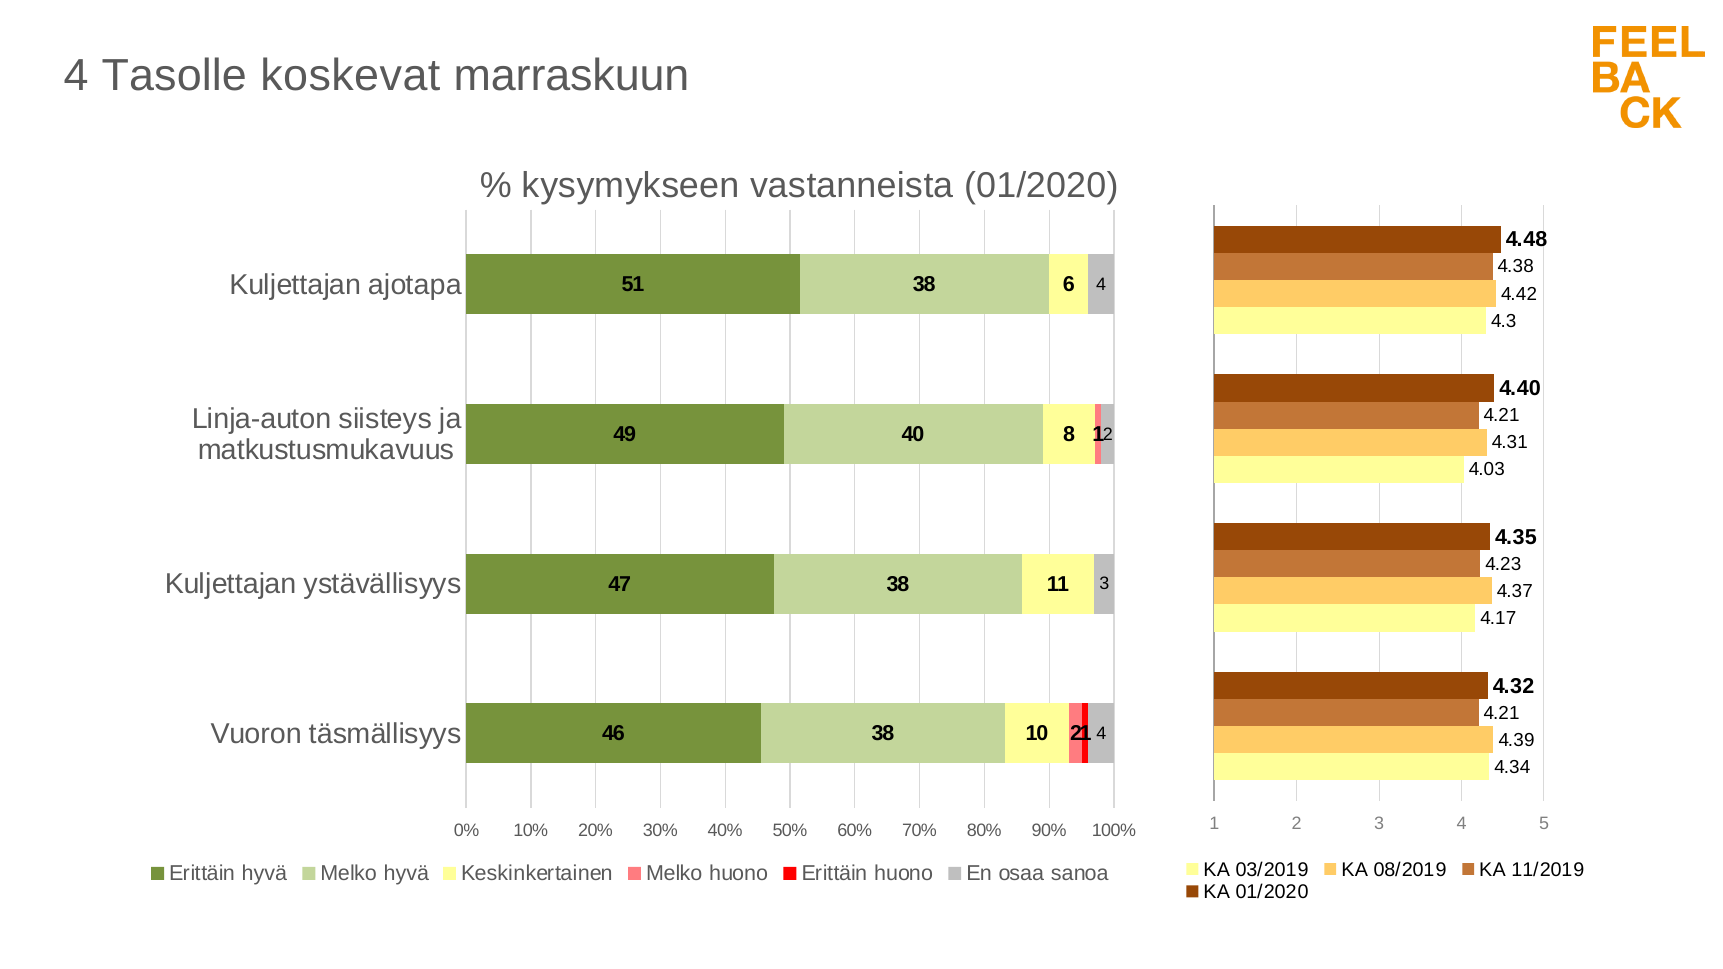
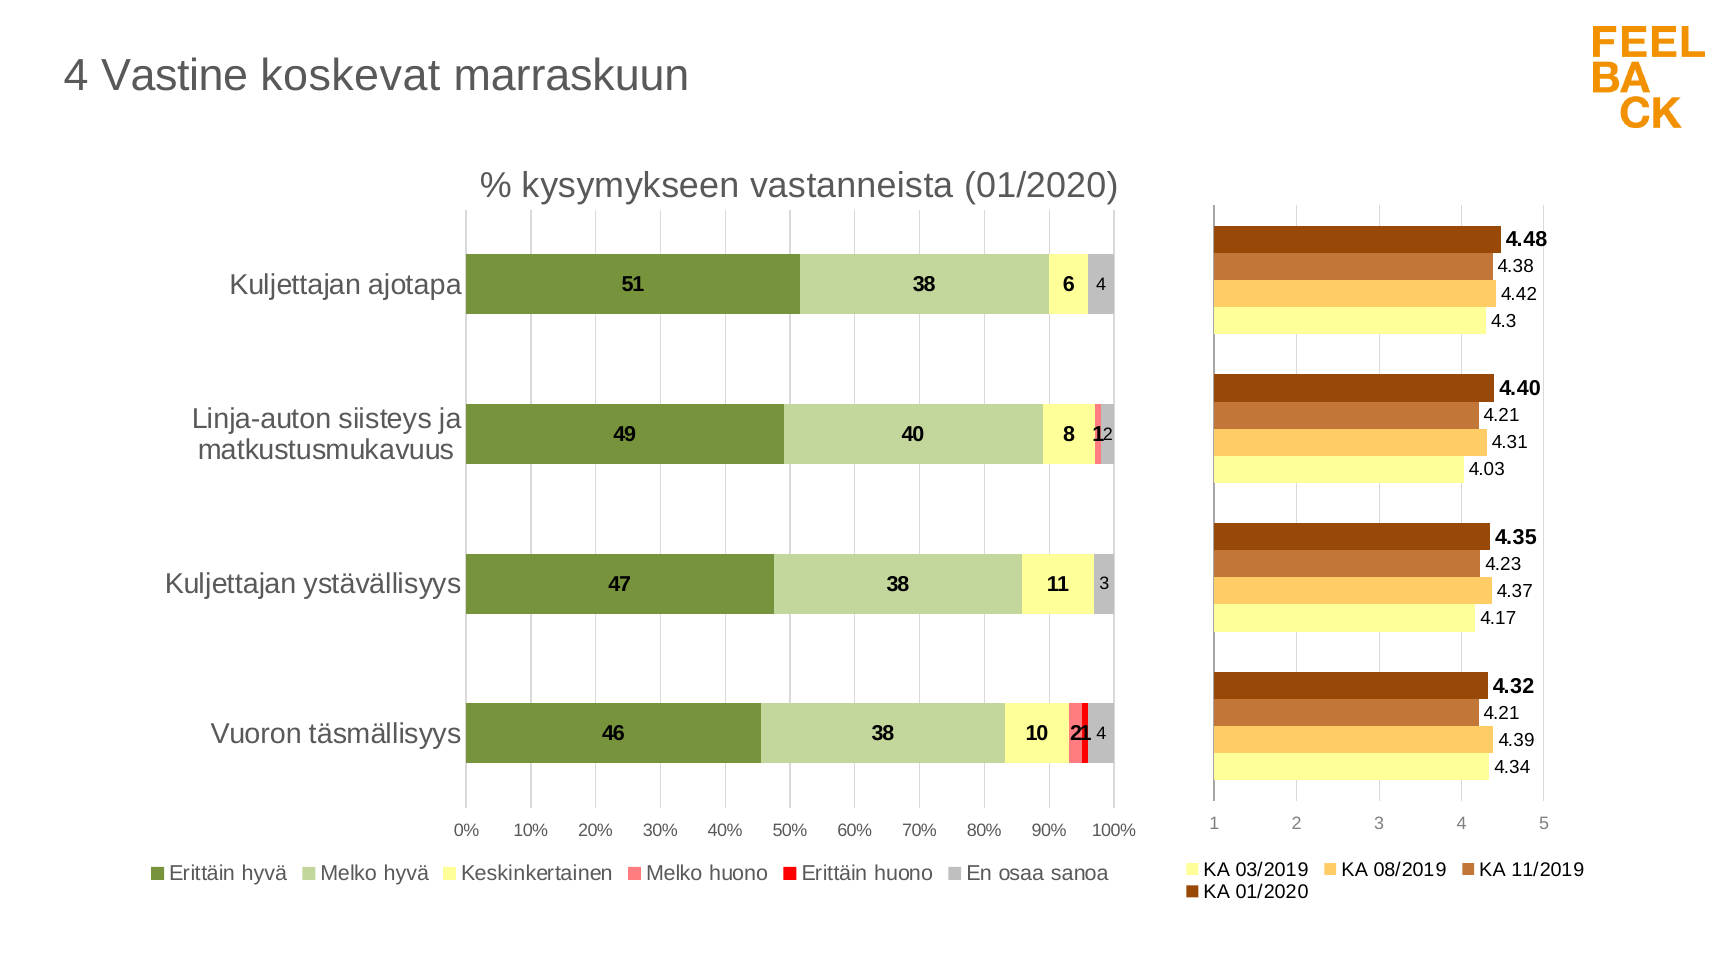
Tasolle: Tasolle -> Vastine
